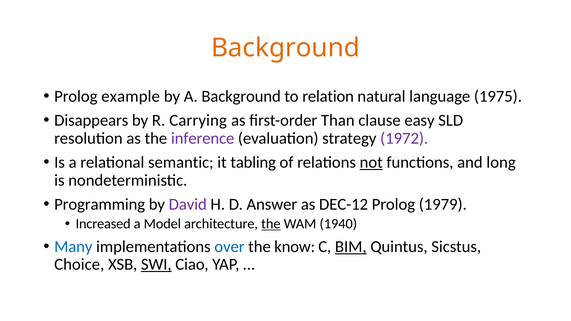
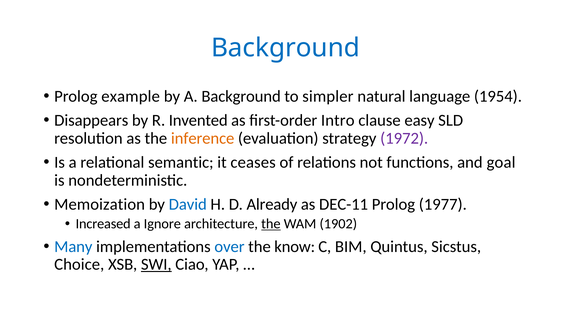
Background at (285, 48) colour: orange -> blue
relation: relation -> simpler
1975: 1975 -> 1954
Carrying: Carrying -> Invented
Than: Than -> Intro
inference colour: purple -> orange
tabling: tabling -> ceases
not underline: present -> none
long: long -> goal
Programming: Programming -> Memoization
David colour: purple -> blue
Answer: Answer -> Already
DEC-12: DEC-12 -> DEC-11
1979: 1979 -> 1977
Model: Model -> Ignore
1940: 1940 -> 1902
BIM underline: present -> none
